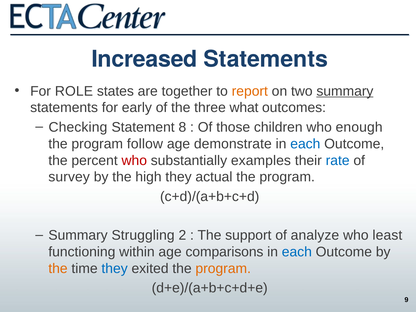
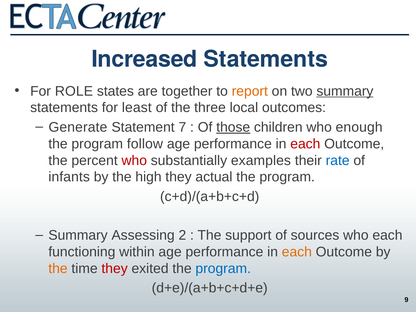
early: early -> least
what: what -> local
Checking: Checking -> Generate
8: 8 -> 7
those underline: none -> present
demonstrate at (233, 144): demonstrate -> performance
each at (305, 144) colour: blue -> red
survey: survey -> infants
Struggling: Struggling -> Assessing
analyze: analyze -> sources
who least: least -> each
within age comparisons: comparisons -> performance
each at (297, 252) colour: blue -> orange
they at (115, 269) colour: blue -> red
program at (223, 269) colour: orange -> blue
